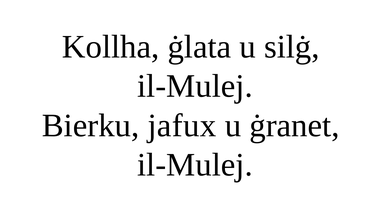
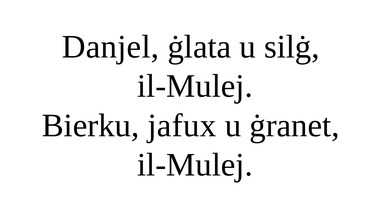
Kollha: Kollha -> Danjel
